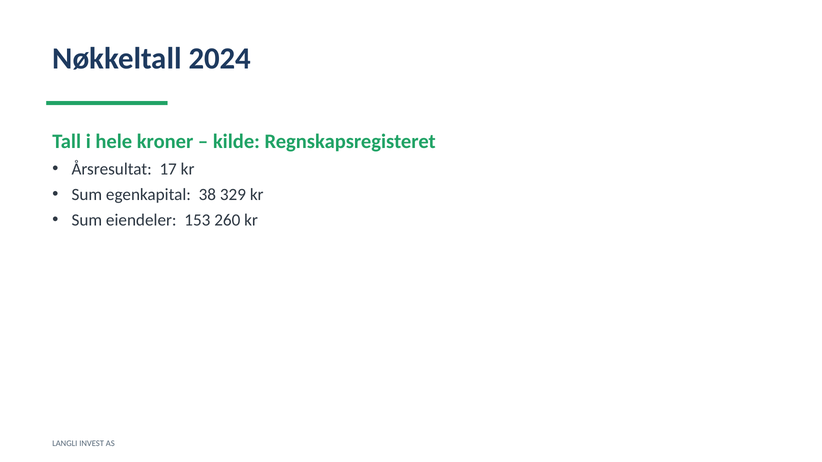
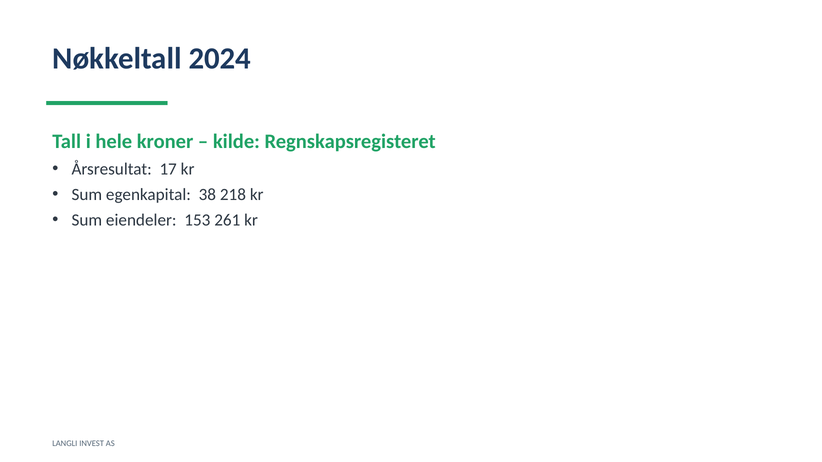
329: 329 -> 218
260: 260 -> 261
